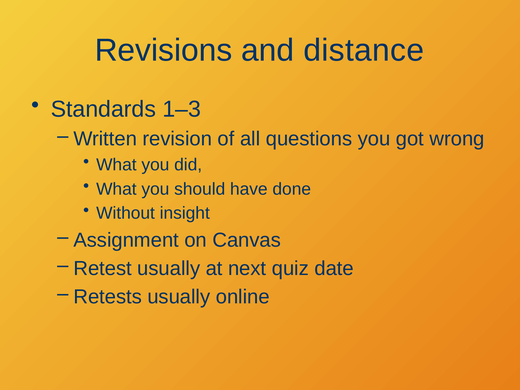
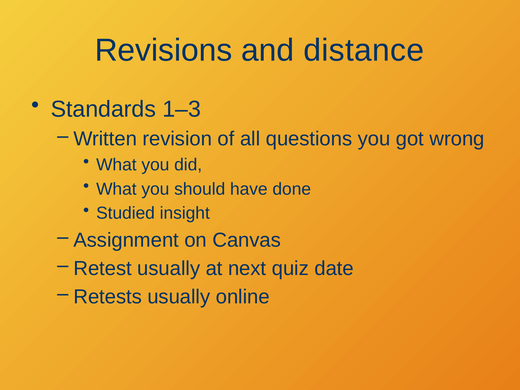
Without: Without -> Studied
